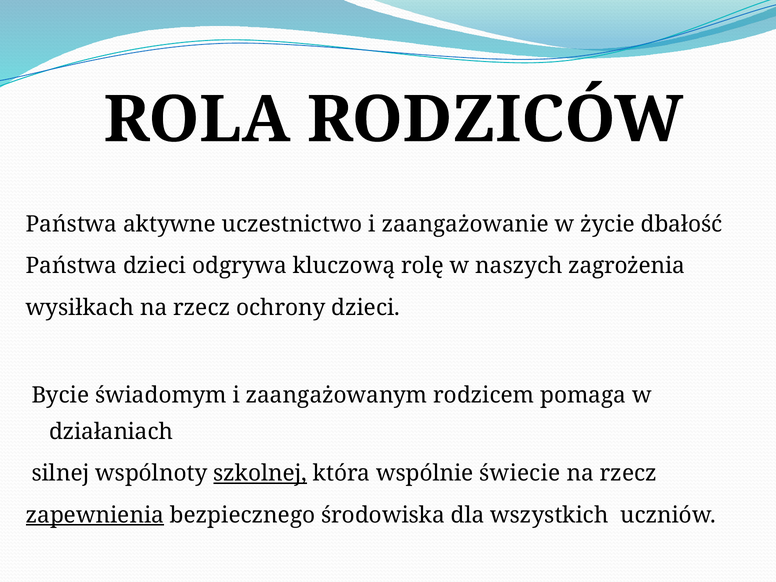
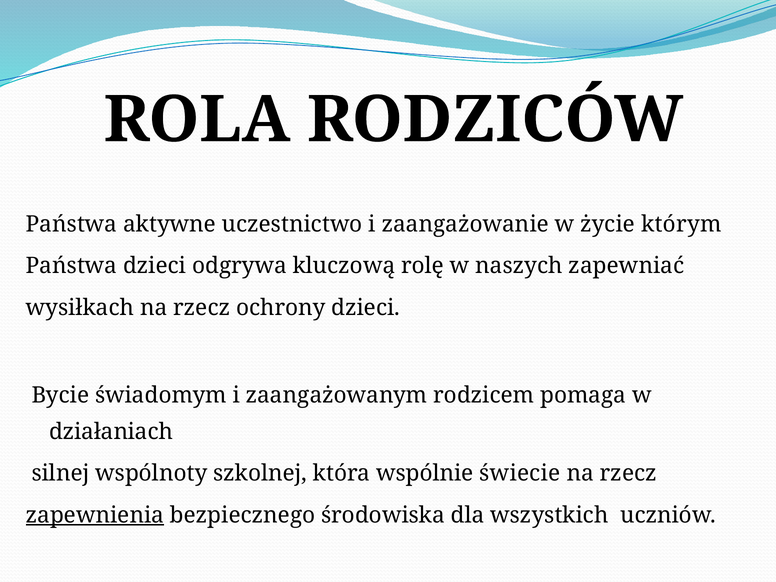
dbałość: dbałość -> którym
zagrożenia: zagrożenia -> zapewniać
szkolnej underline: present -> none
